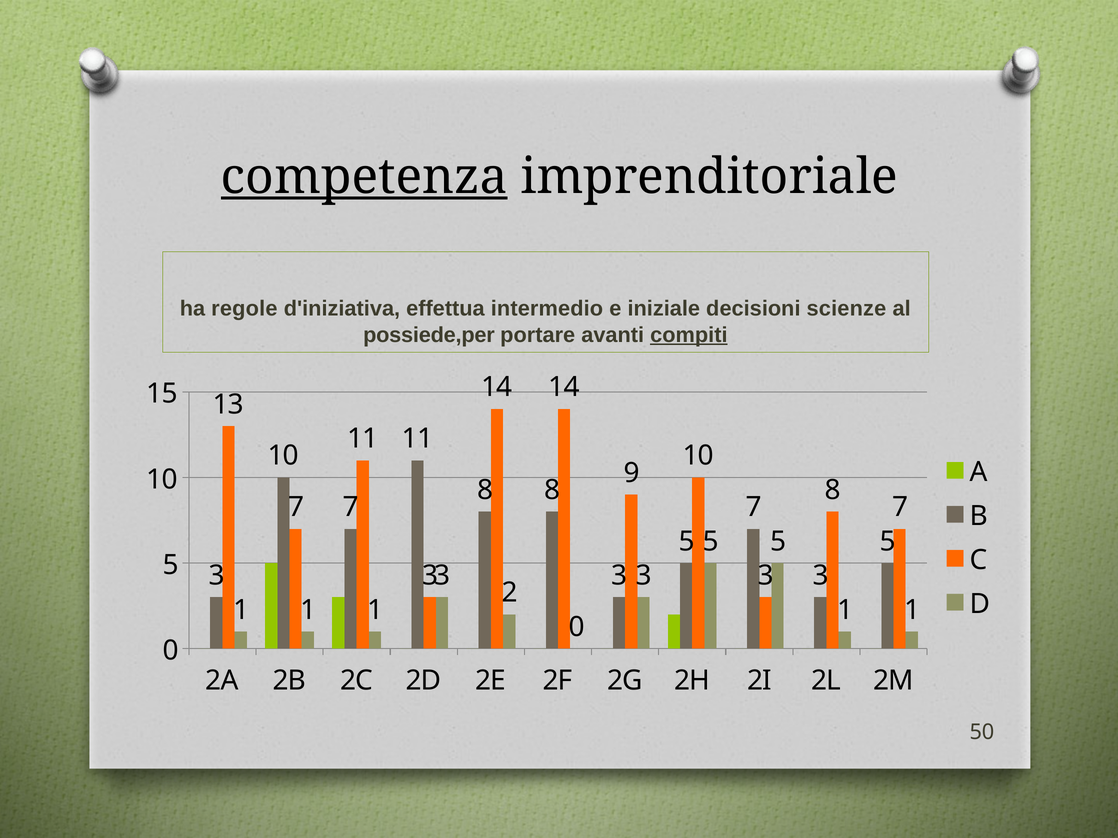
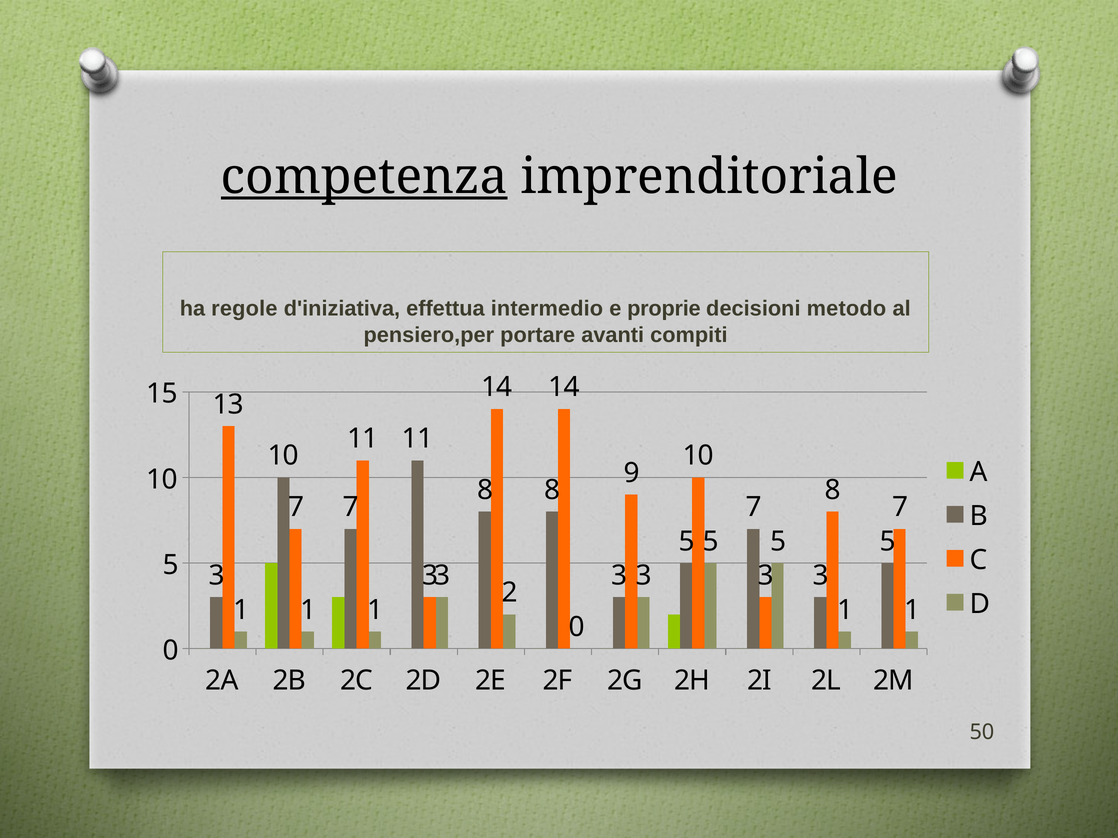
iniziale: iniziale -> proprie
scienze: scienze -> metodo
possiede,per: possiede,per -> pensiero,per
compiti underline: present -> none
